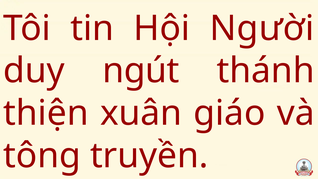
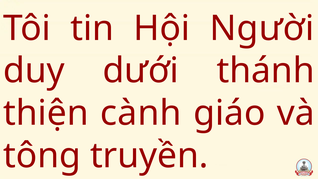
ngút: ngút -> dưới
xuân: xuân -> cành
